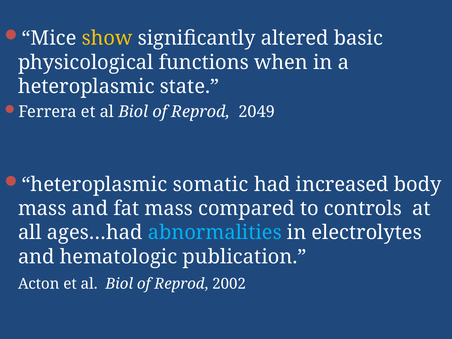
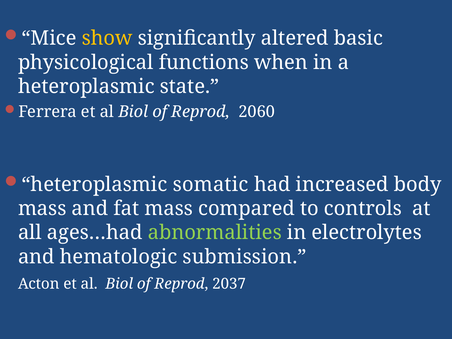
2049: 2049 -> 2060
abnormalities colour: light blue -> light green
publication: publication -> submission
2002: 2002 -> 2037
